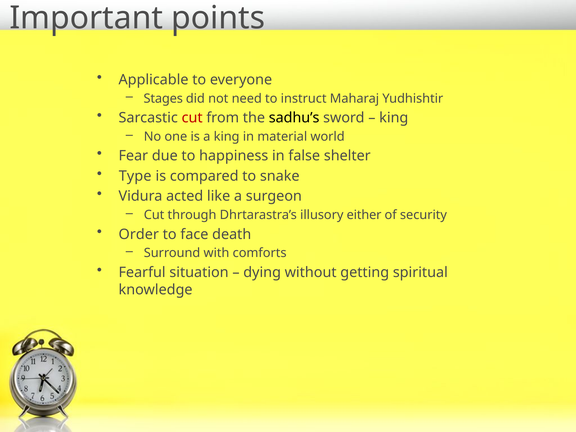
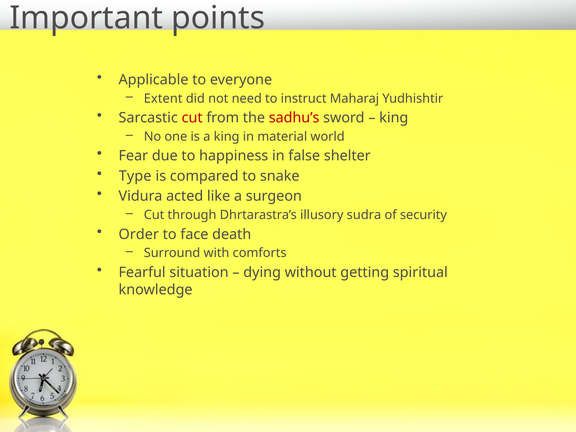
Stages: Stages -> Extent
sadhu’s colour: black -> red
either: either -> sudra
